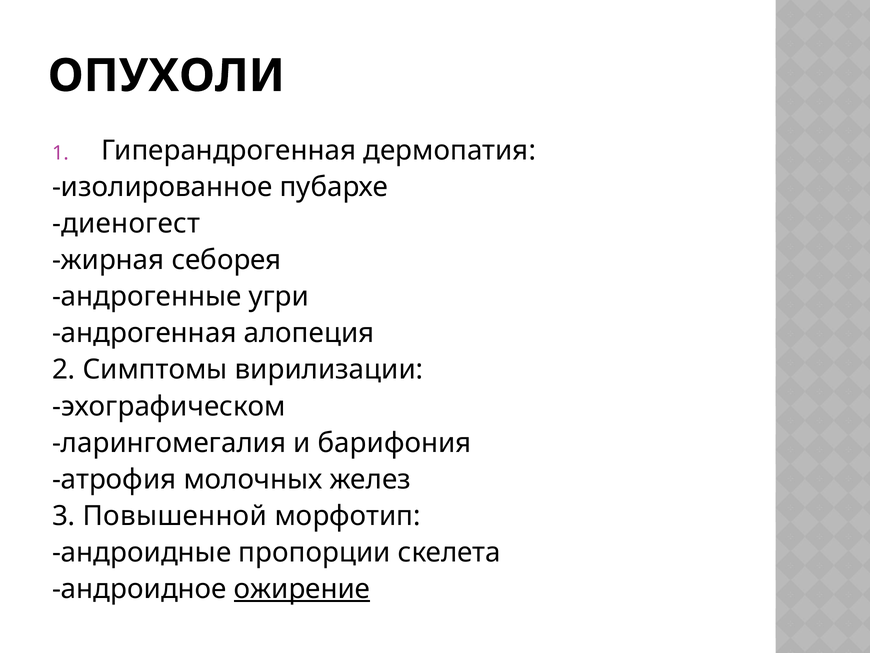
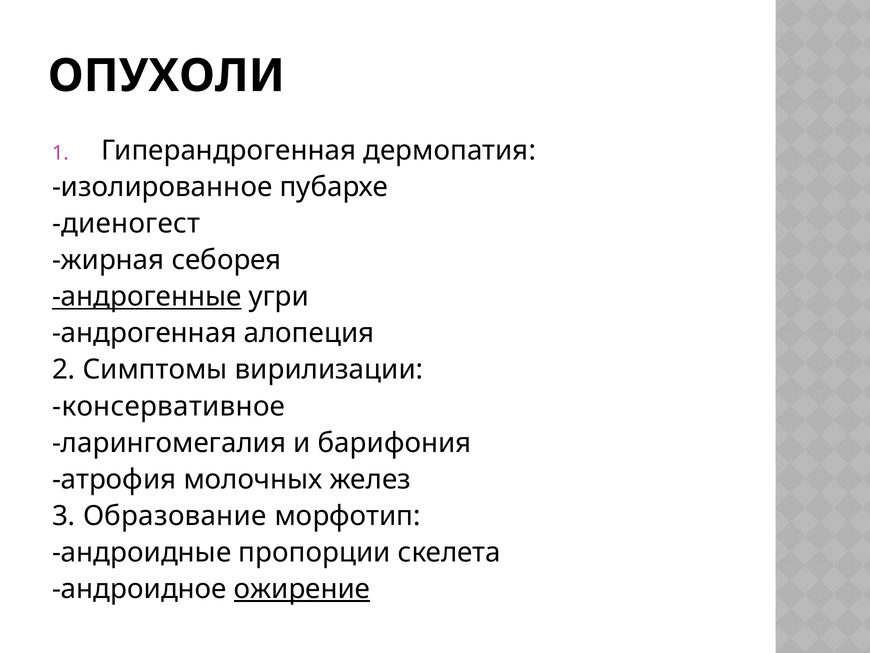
андрогенные underline: none -> present
эхографическом: эхографическом -> консервативное
Повышенной: Повышенной -> Образование
